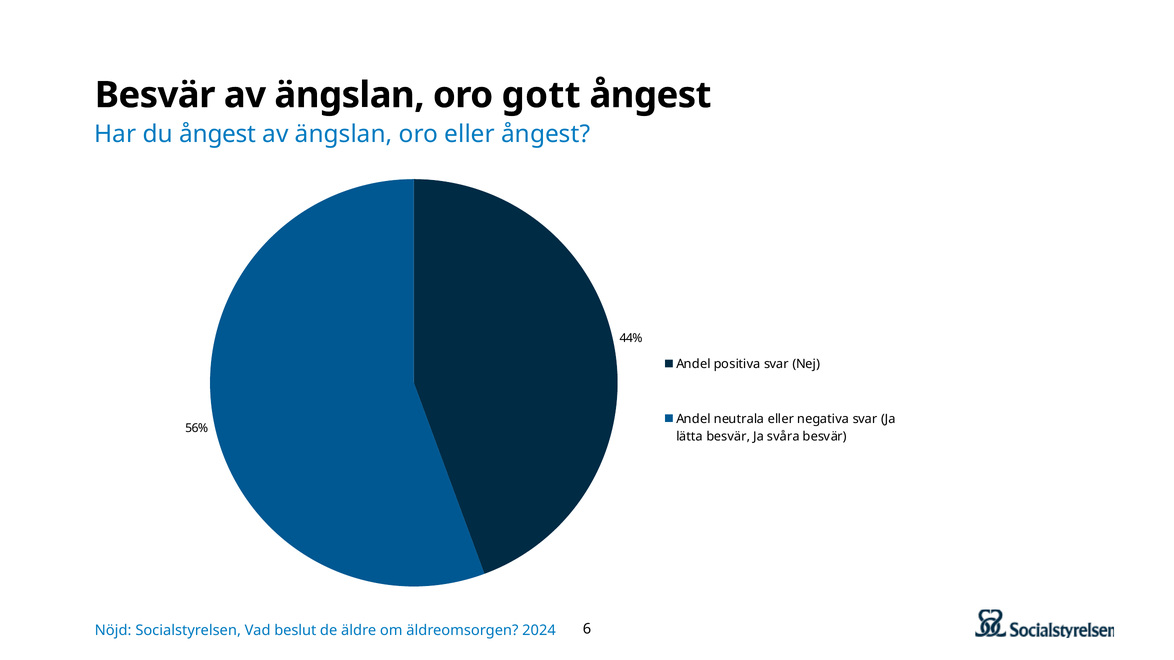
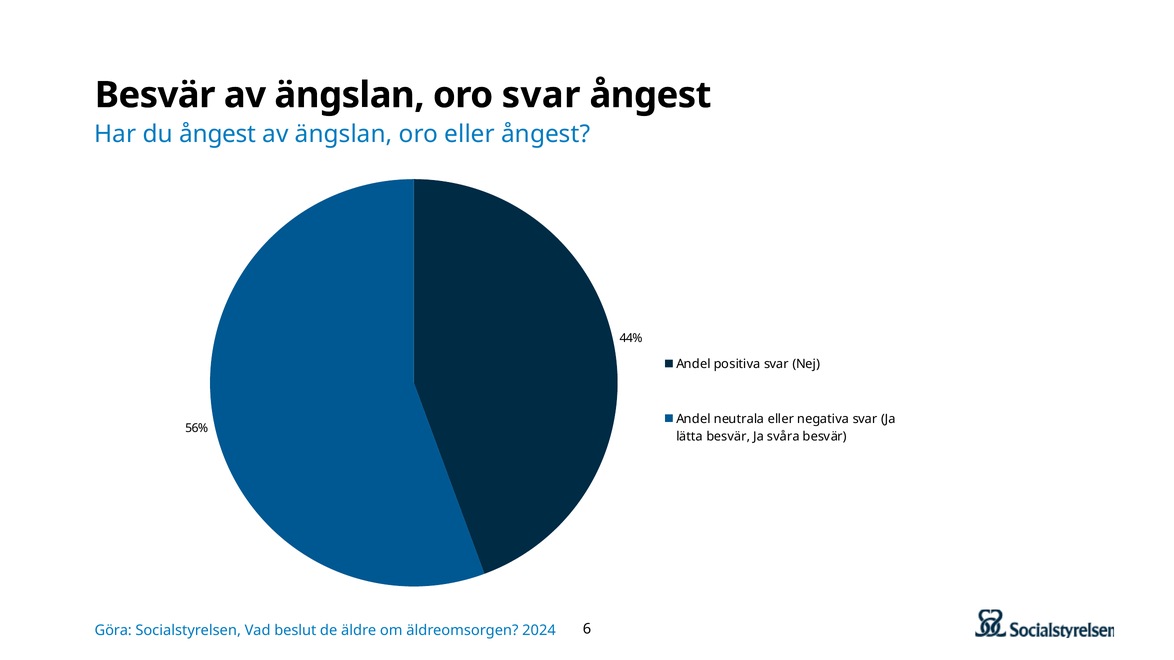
oro gott: gott -> svar
Nöjd: Nöjd -> Göra
